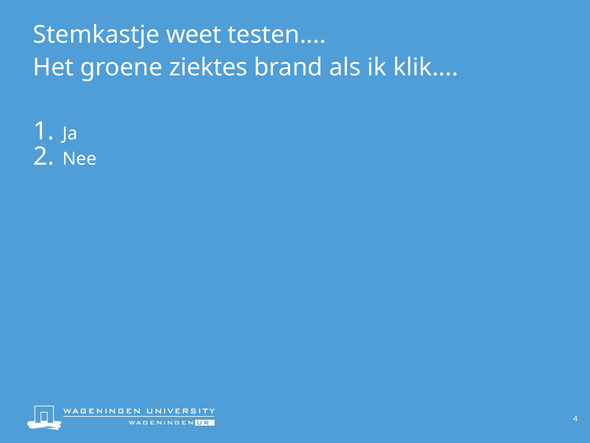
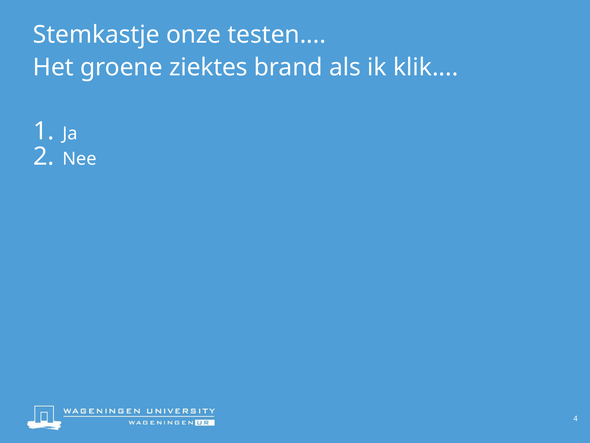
weet: weet -> onze
